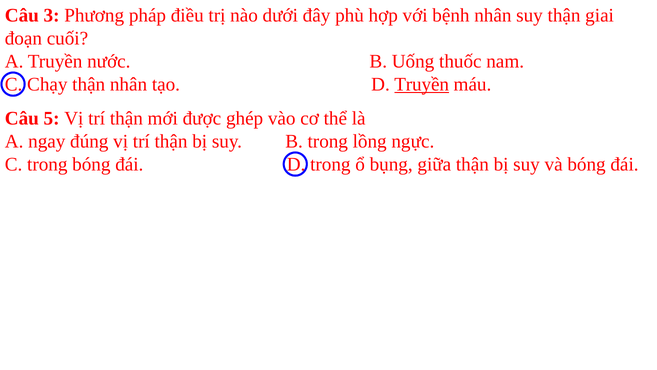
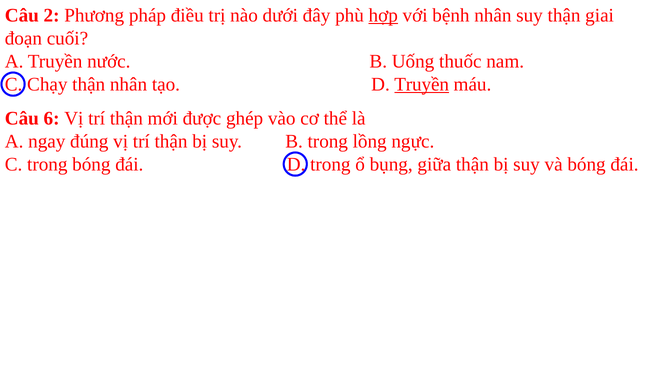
3: 3 -> 2
hợp underline: none -> present
5: 5 -> 6
